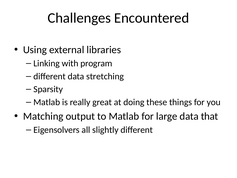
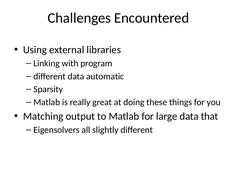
stretching: stretching -> automatic
